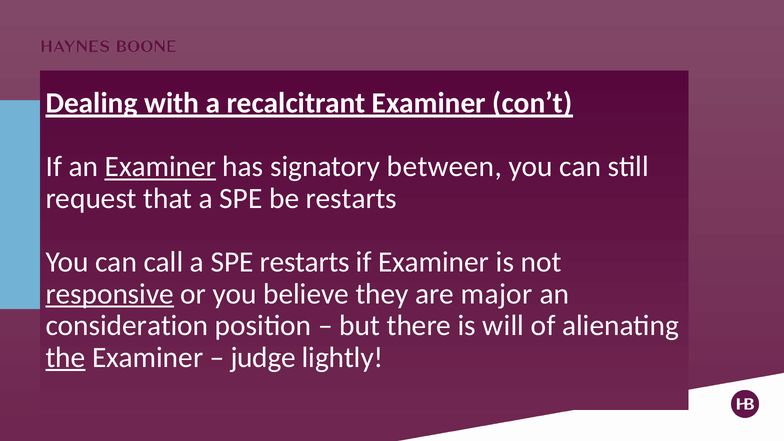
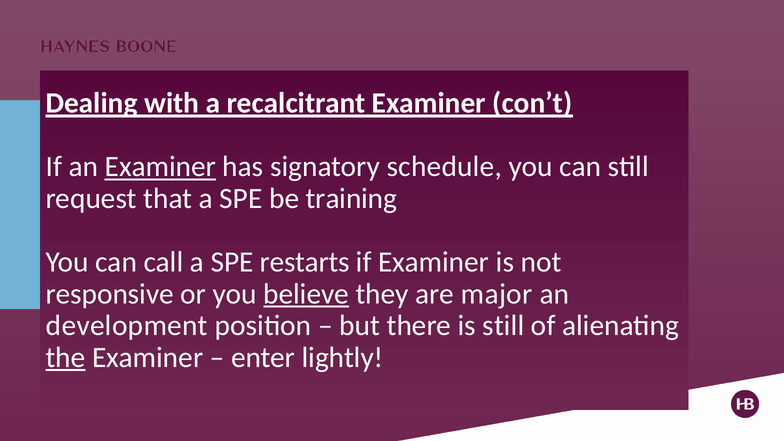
between: between -> schedule
be restarts: restarts -> training
responsive underline: present -> none
believe underline: none -> present
consideration: consideration -> development
is will: will -> still
judge: judge -> enter
